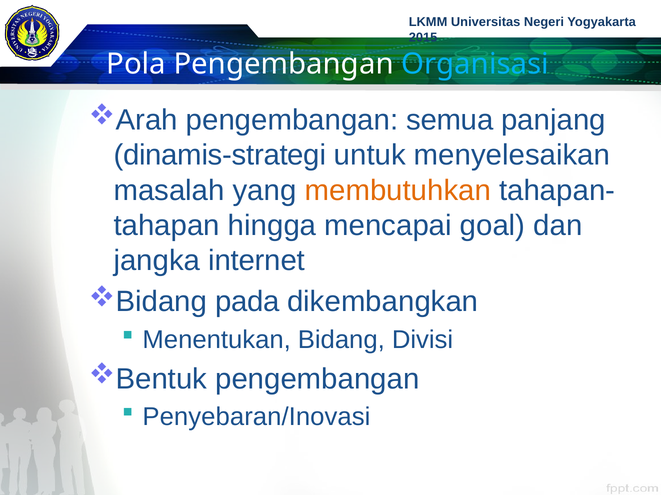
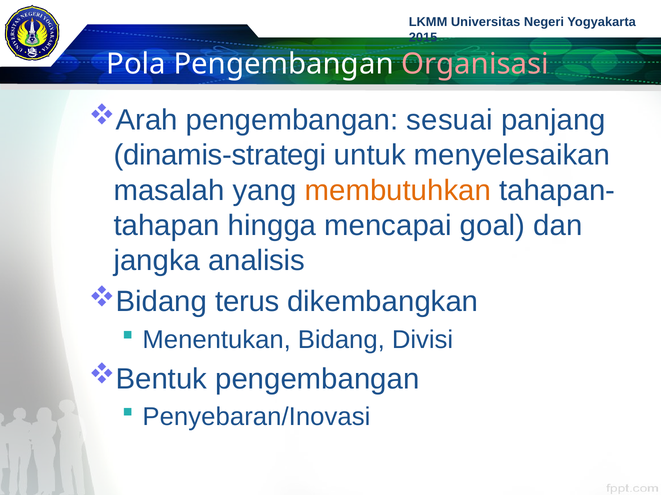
Organisasi colour: light blue -> pink
semua: semua -> sesuai
internet: internet -> analisis
pada: pada -> terus
